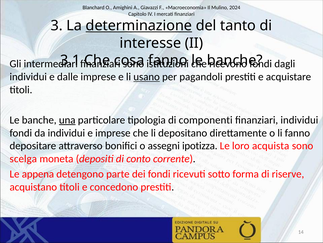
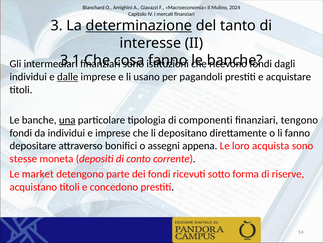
dalle underline: none -> present
usano underline: present -> none
finanziari individui: individui -> tengono
ipotizza: ipotizza -> appena
scelga: scelga -> stesse
appena: appena -> market
